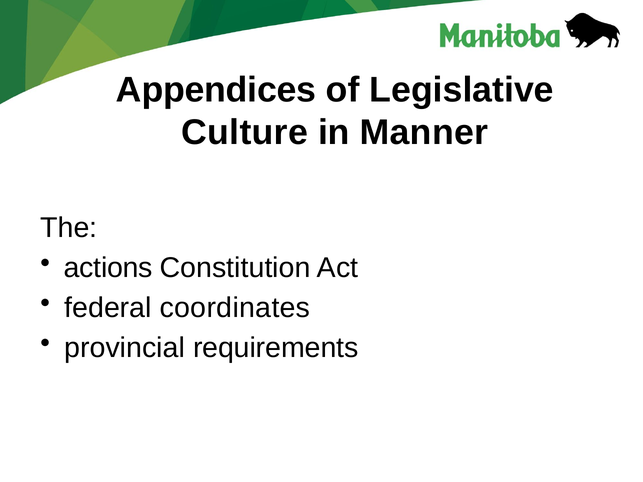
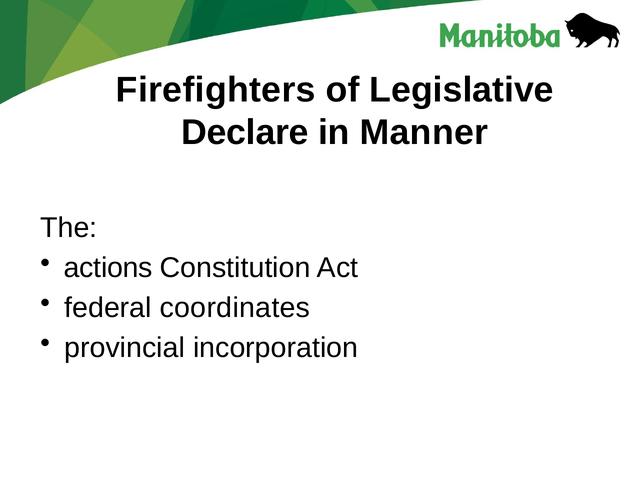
Appendices: Appendices -> Firefighters
Culture: Culture -> Declare
requirements: requirements -> incorporation
